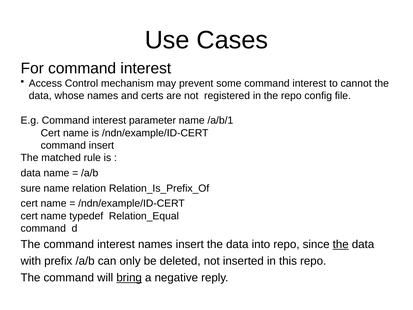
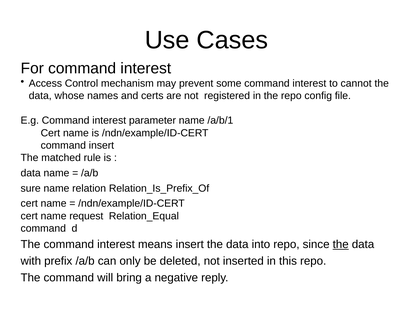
typedef: typedef -> request
interest names: names -> means
bring underline: present -> none
